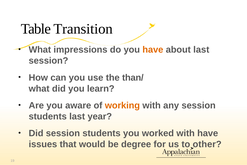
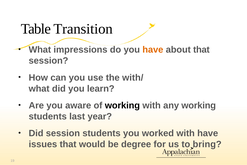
about last: last -> that
than/: than/ -> with/
working at (122, 105) colour: orange -> black
any session: session -> working
other: other -> bring
